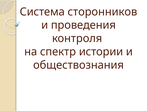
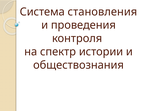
сторонников: сторонников -> становления
